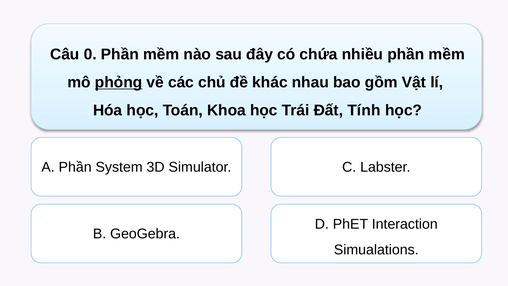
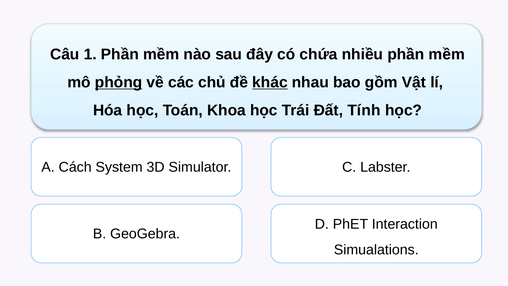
0: 0 -> 1
khác underline: none -> present
A Phần: Phần -> Cách
